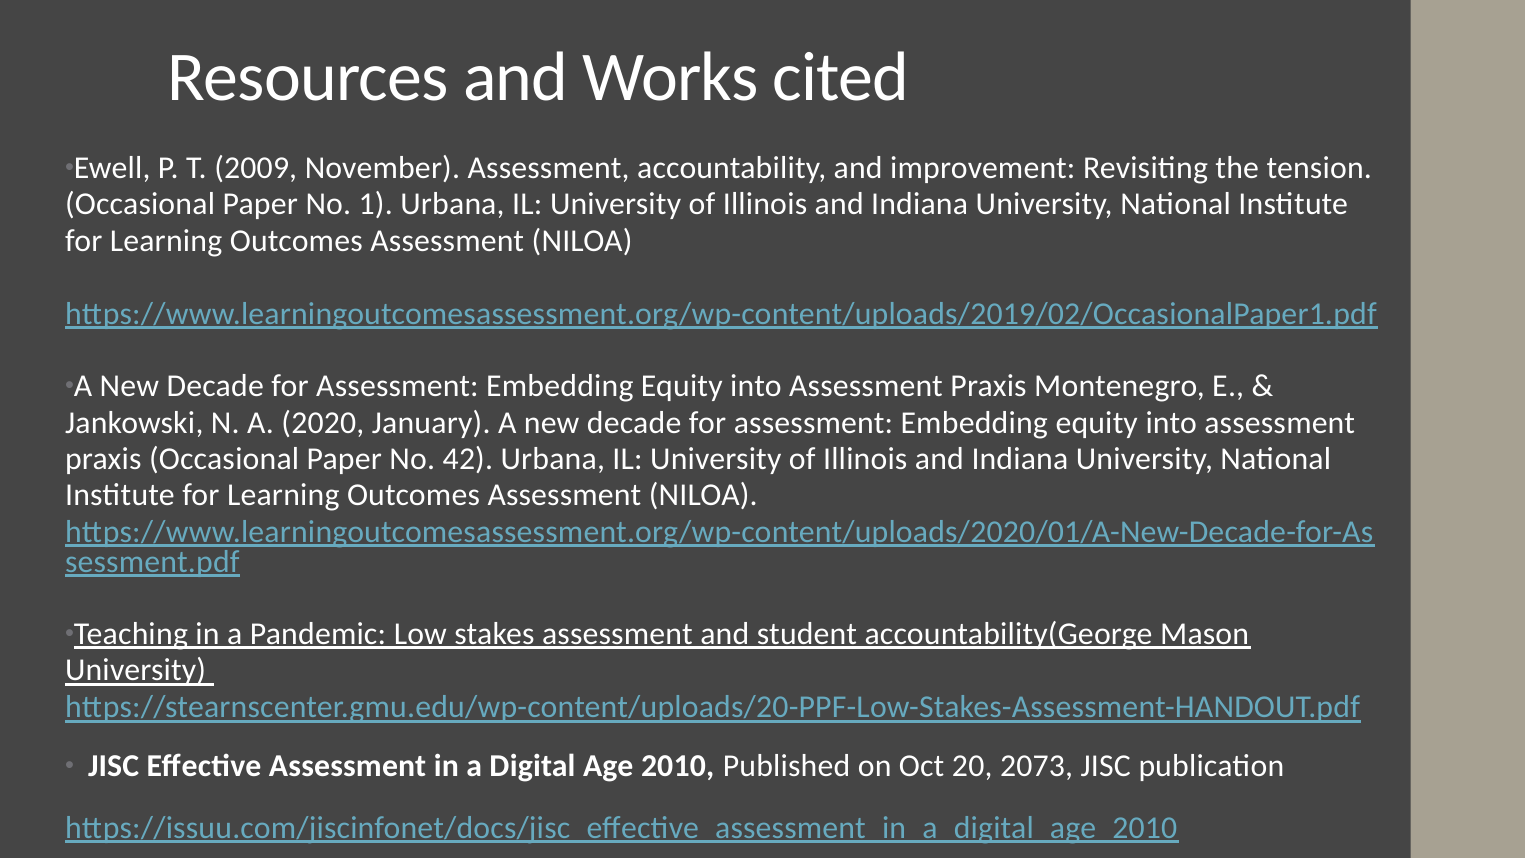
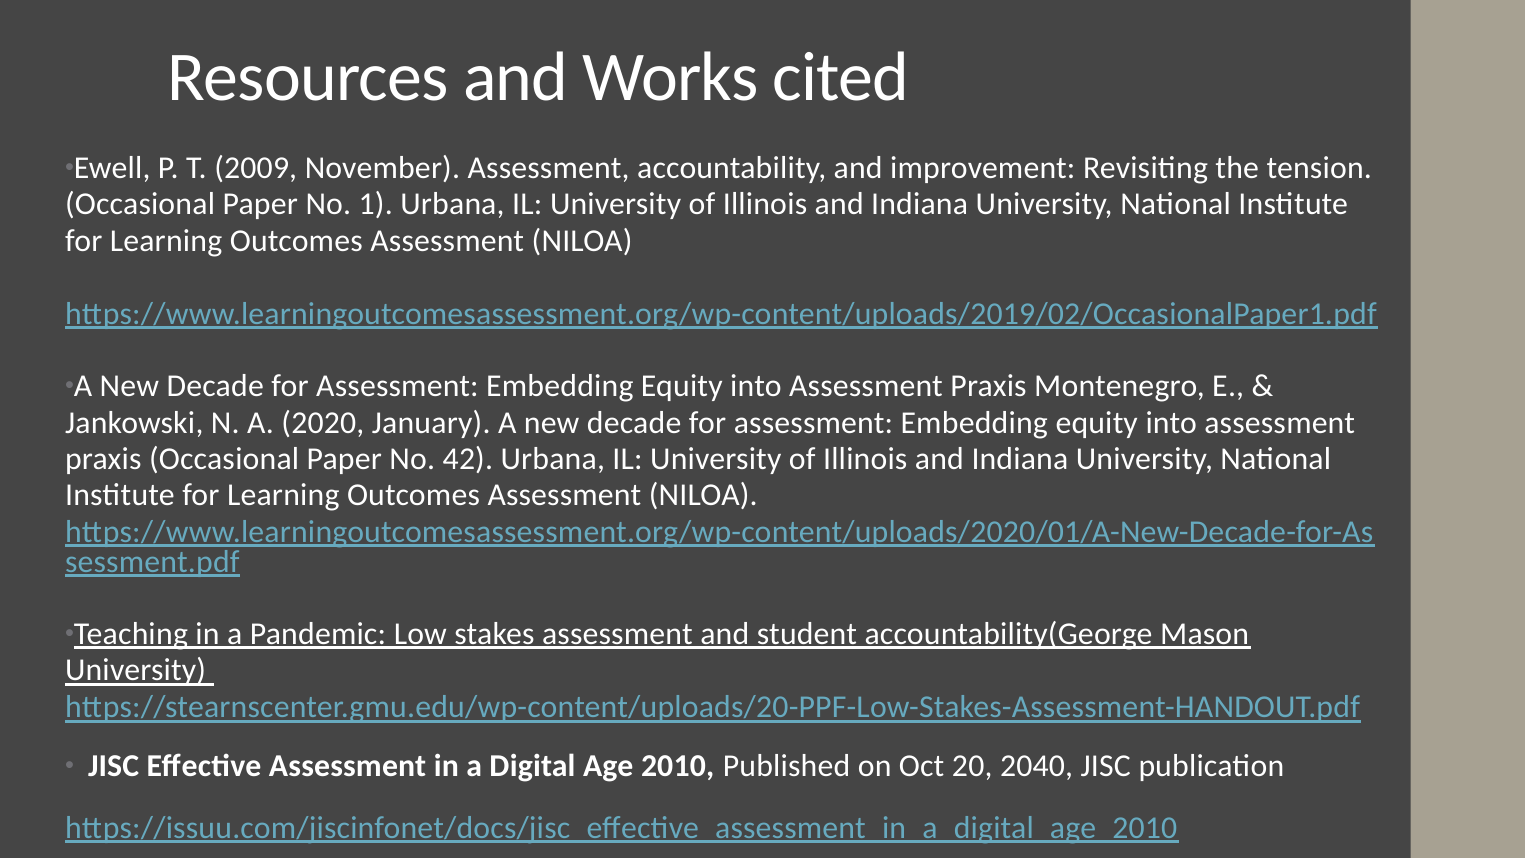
2073: 2073 -> 2040
